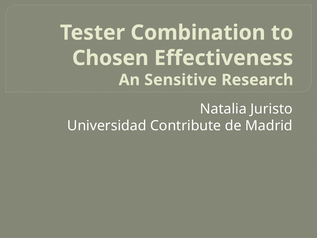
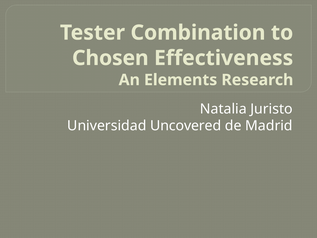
Sensitive: Sensitive -> Elements
Contribute: Contribute -> Uncovered
